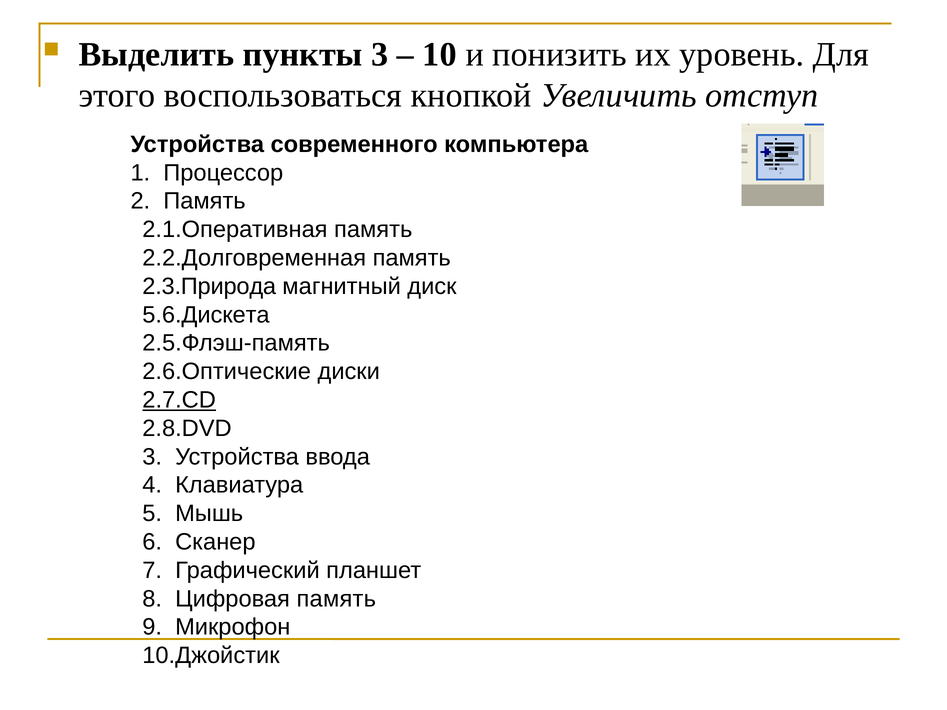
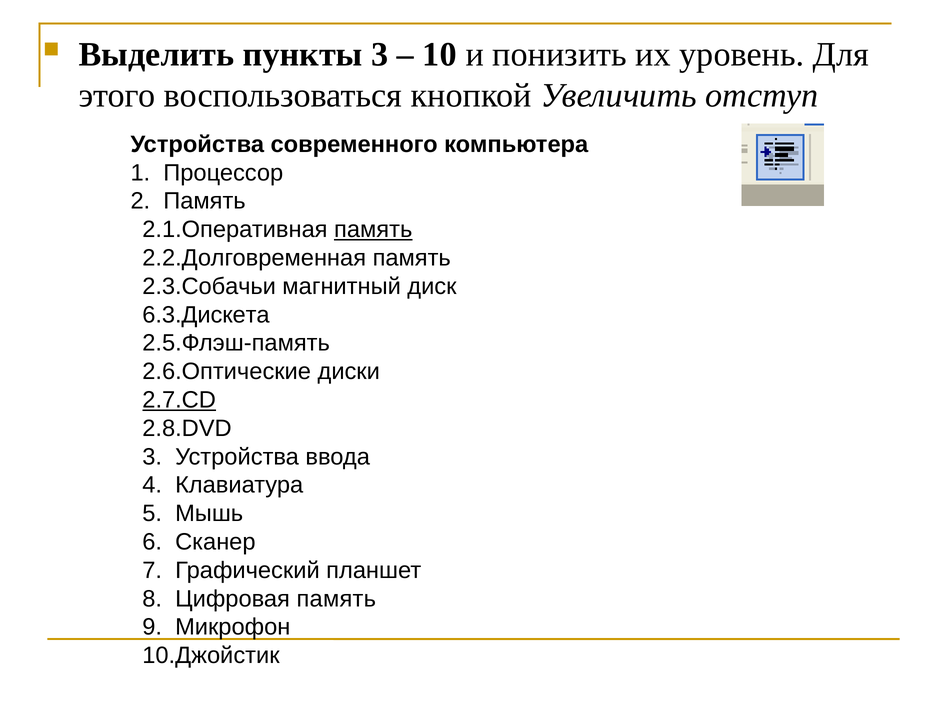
память at (373, 230) underline: none -> present
2.3.Природа: 2.3.Природа -> 2.3.Собачьи
5.6.Дискета: 5.6.Дискета -> 6.3.Дискета
